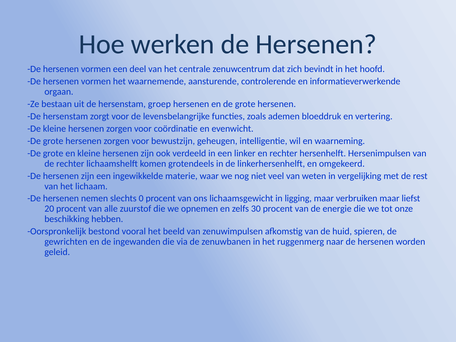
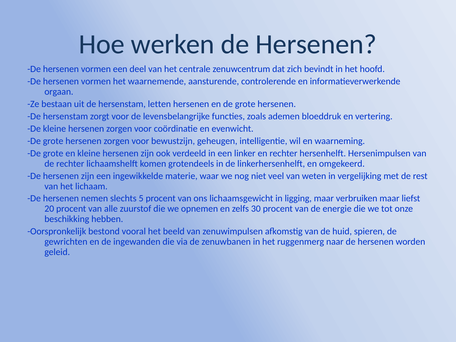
groep: groep -> letten
0: 0 -> 5
